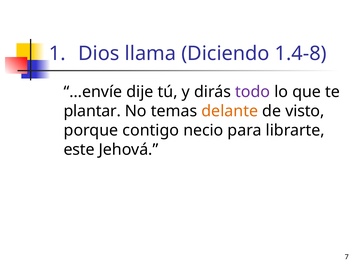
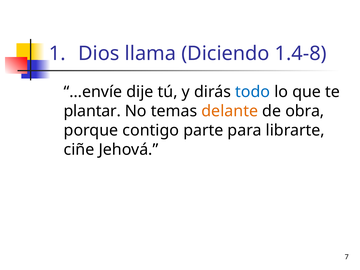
todo colour: purple -> blue
visto: visto -> obra
necio: necio -> parte
este: este -> ciñe
